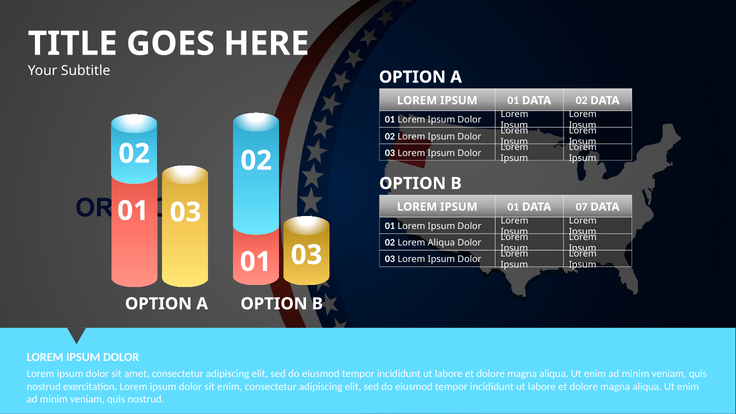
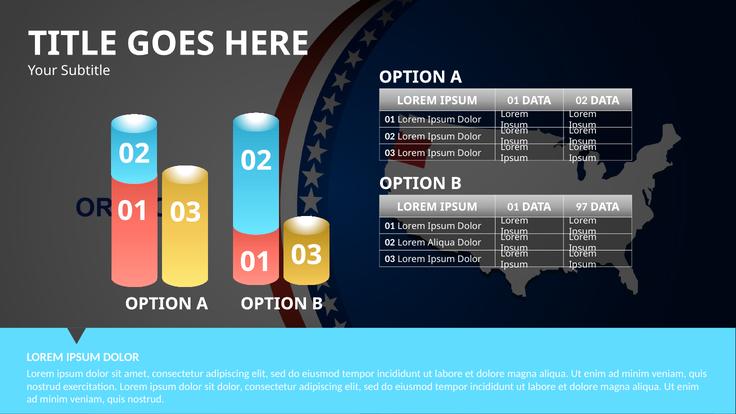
07: 07 -> 97
sit enim: enim -> dolor
